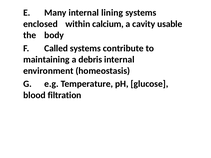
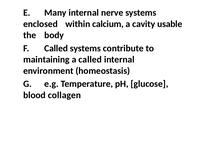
lining: lining -> nerve
a debris: debris -> called
filtration: filtration -> collagen
